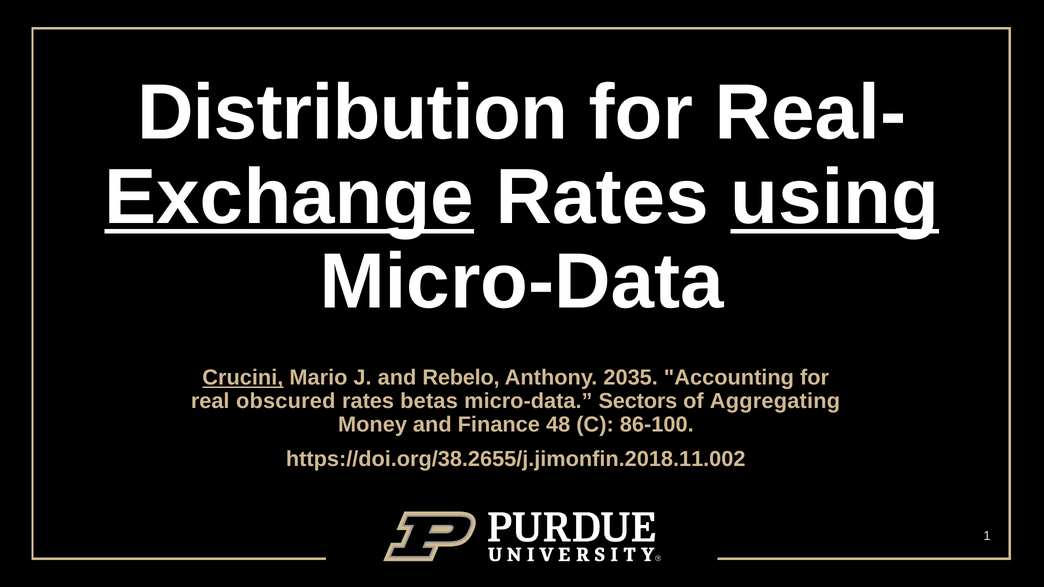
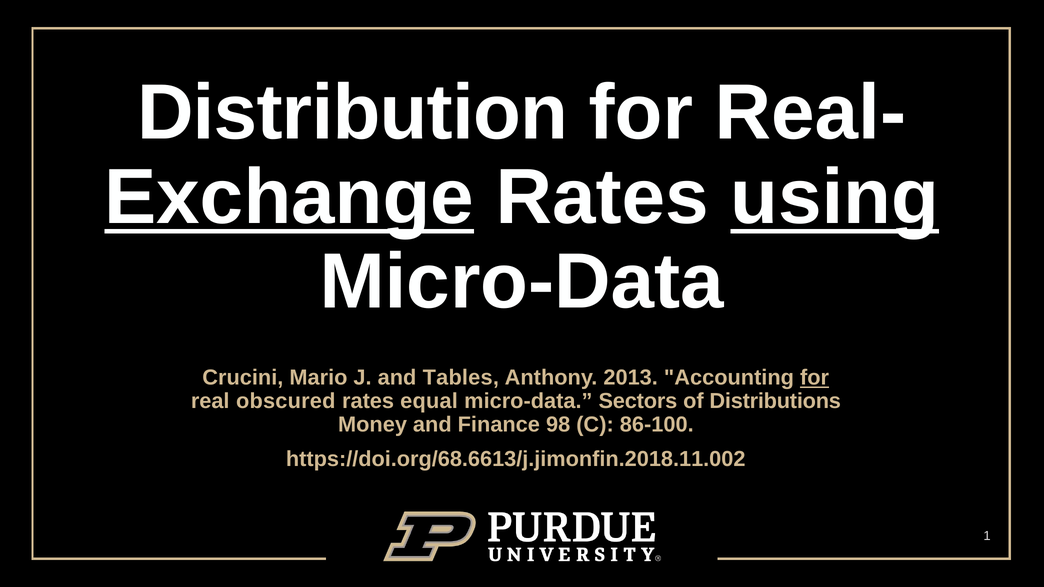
Crucini underline: present -> none
Rebelo: Rebelo -> Tables
2035: 2035 -> 2013
for at (815, 378) underline: none -> present
betas: betas -> equal
Aggregating: Aggregating -> Distributions
48: 48 -> 98
https://doi.org/38.2655/j.jimonfin.2018.11.002: https://doi.org/38.2655/j.jimonfin.2018.11.002 -> https://doi.org/68.6613/j.jimonfin.2018.11.002
